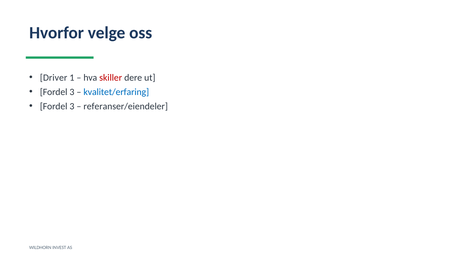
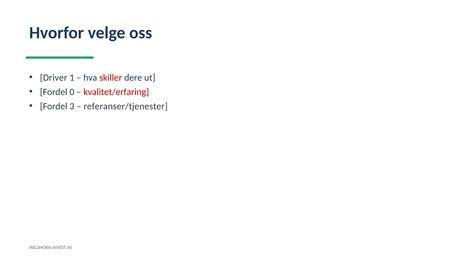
3 at (72, 92): 3 -> 0
kvalitet/erfaring colour: blue -> red
referanser/eiendeler: referanser/eiendeler -> referanser/tjenester
